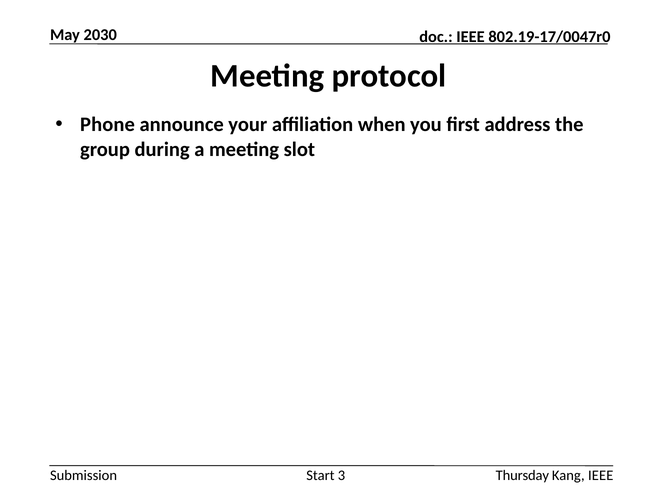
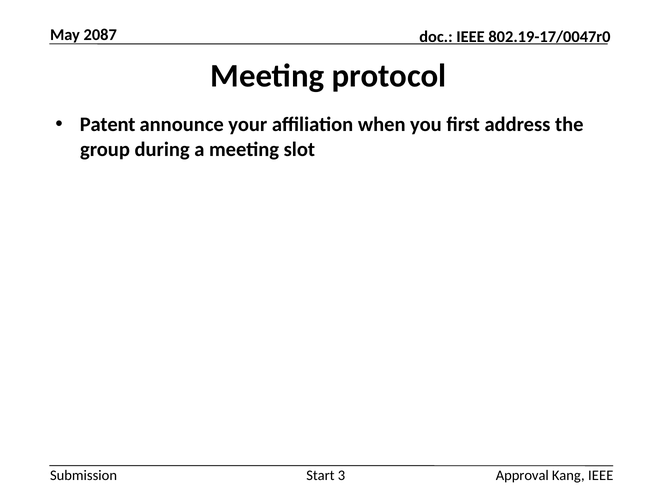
2030: 2030 -> 2087
Phone: Phone -> Patent
Thursday: Thursday -> Approval
